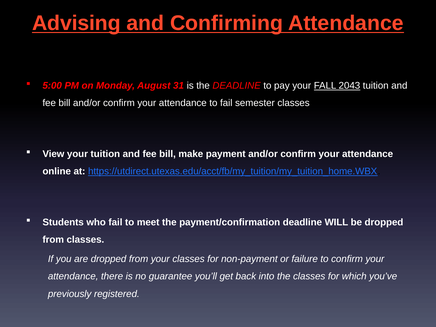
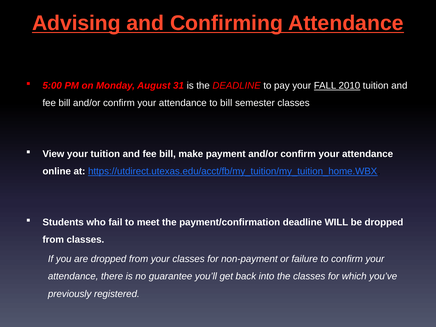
2043: 2043 -> 2010
to fail: fail -> bill
